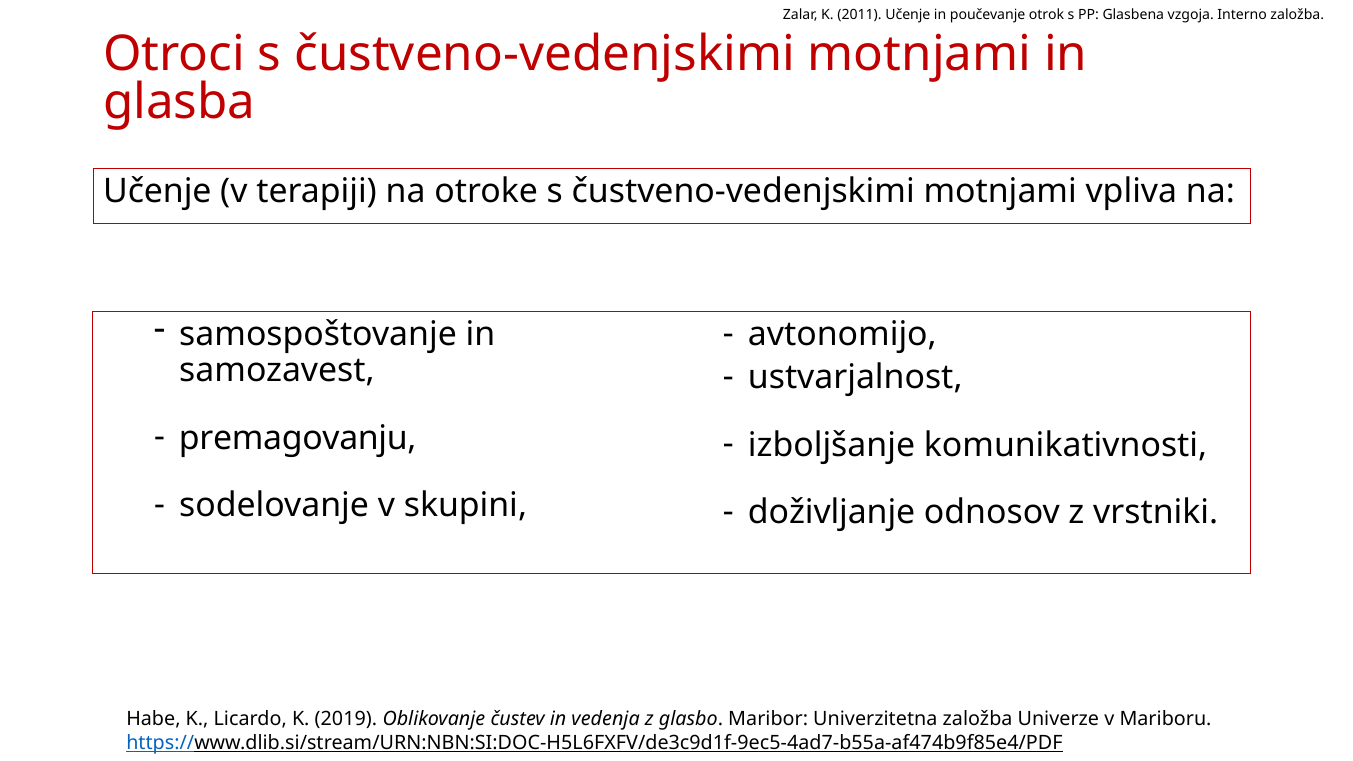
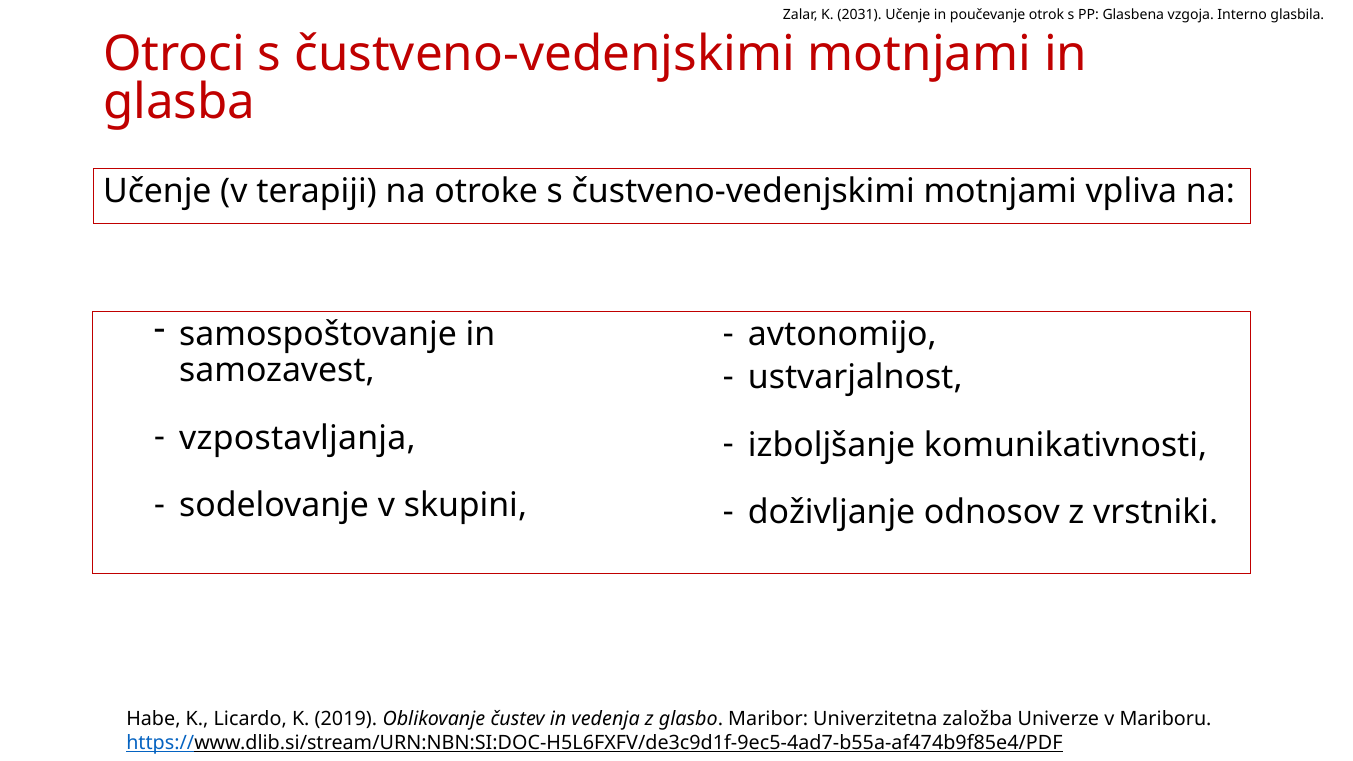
2011: 2011 -> 2031
Interno založba: založba -> glasbila
premagovanju: premagovanju -> vzpostavljanja
